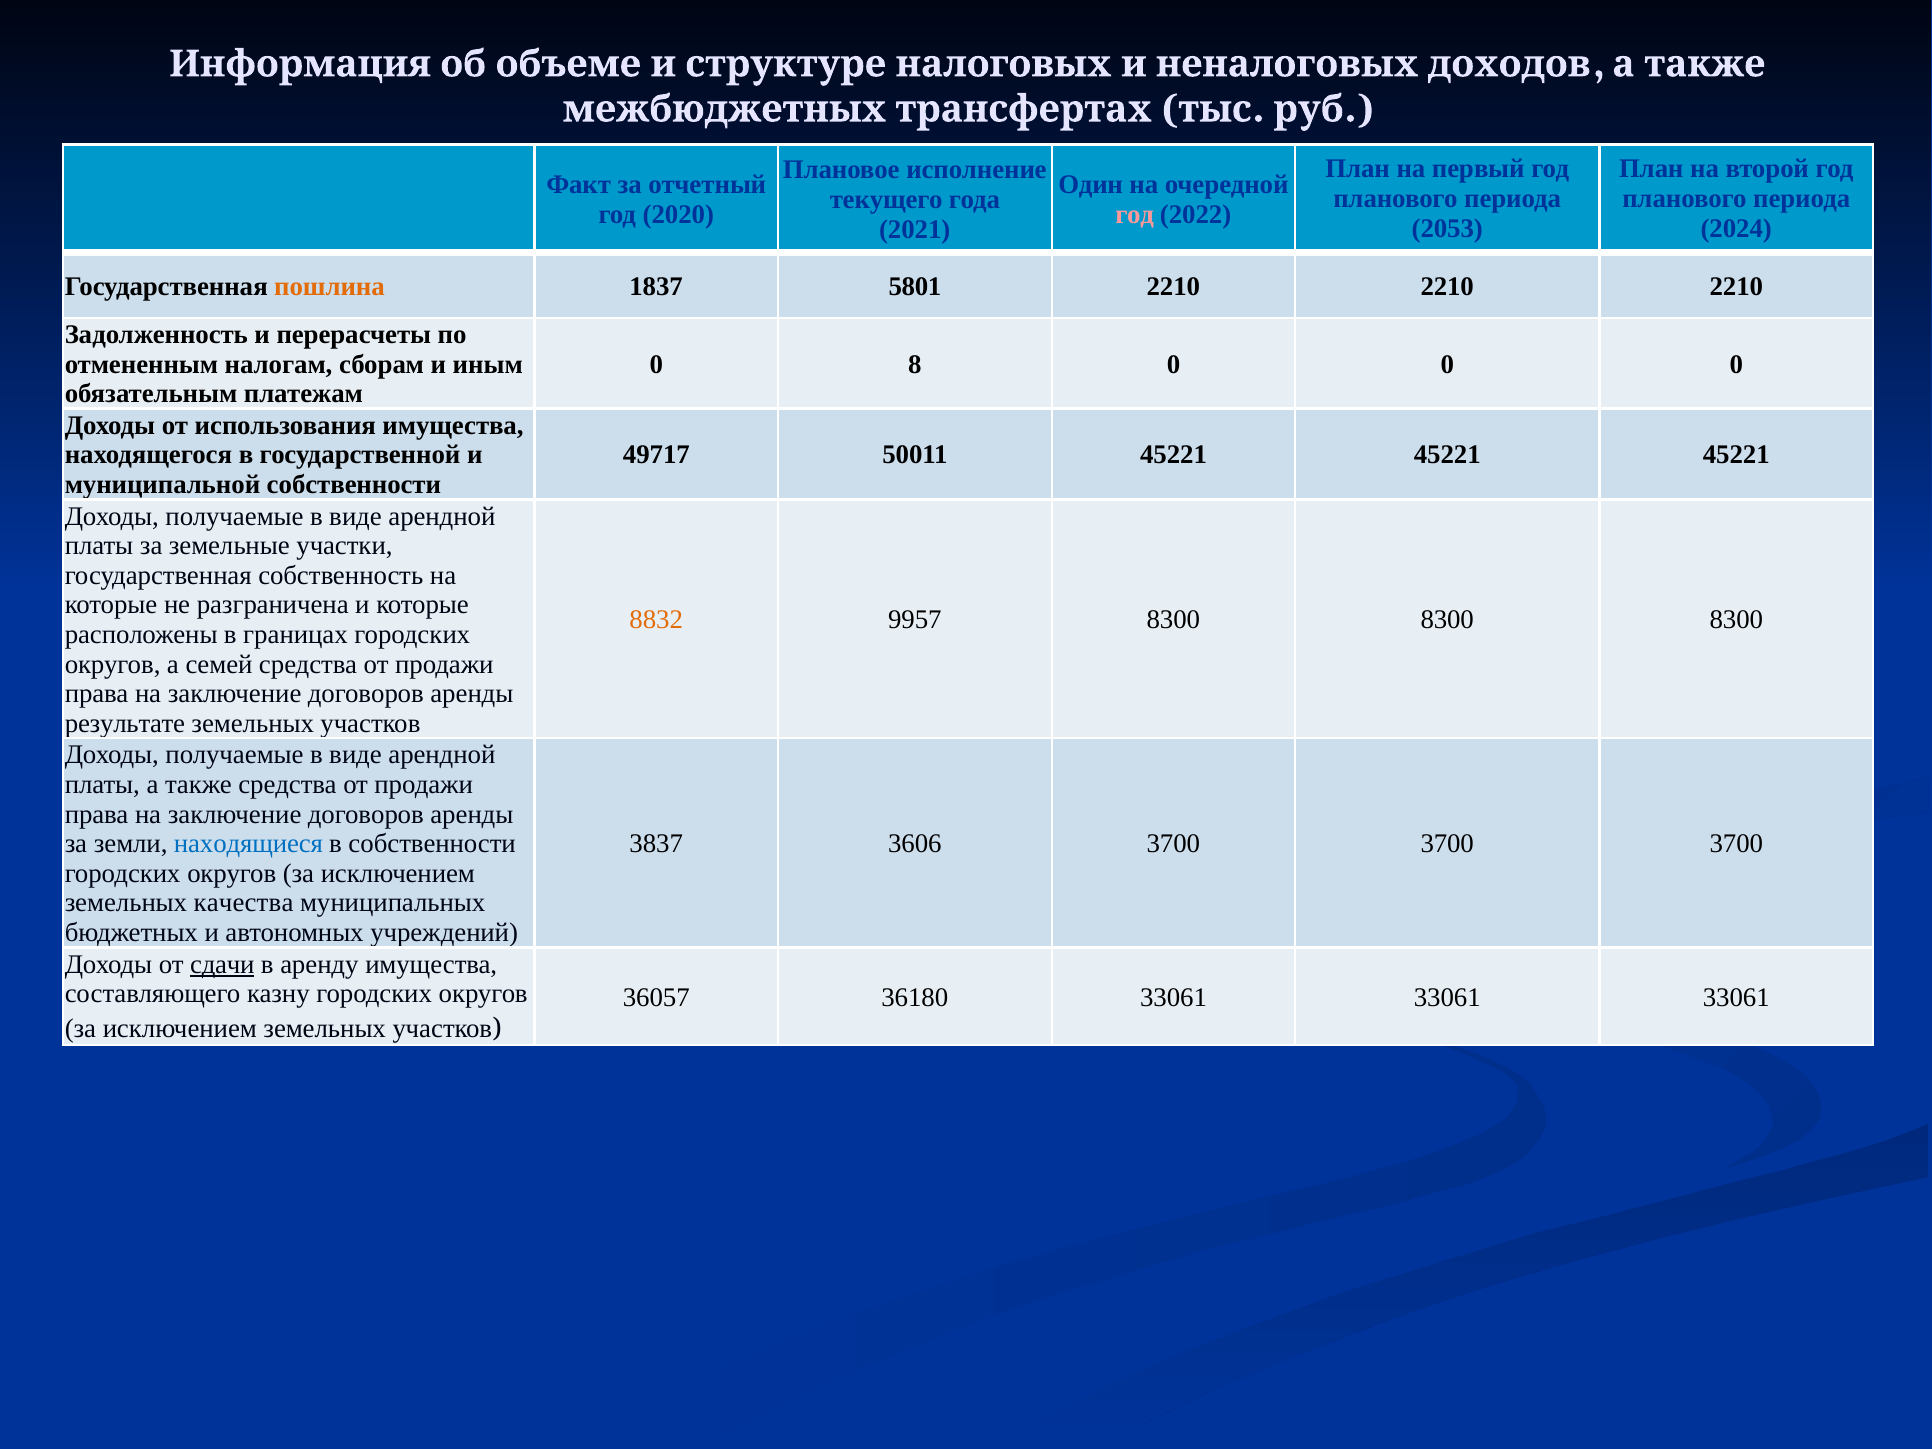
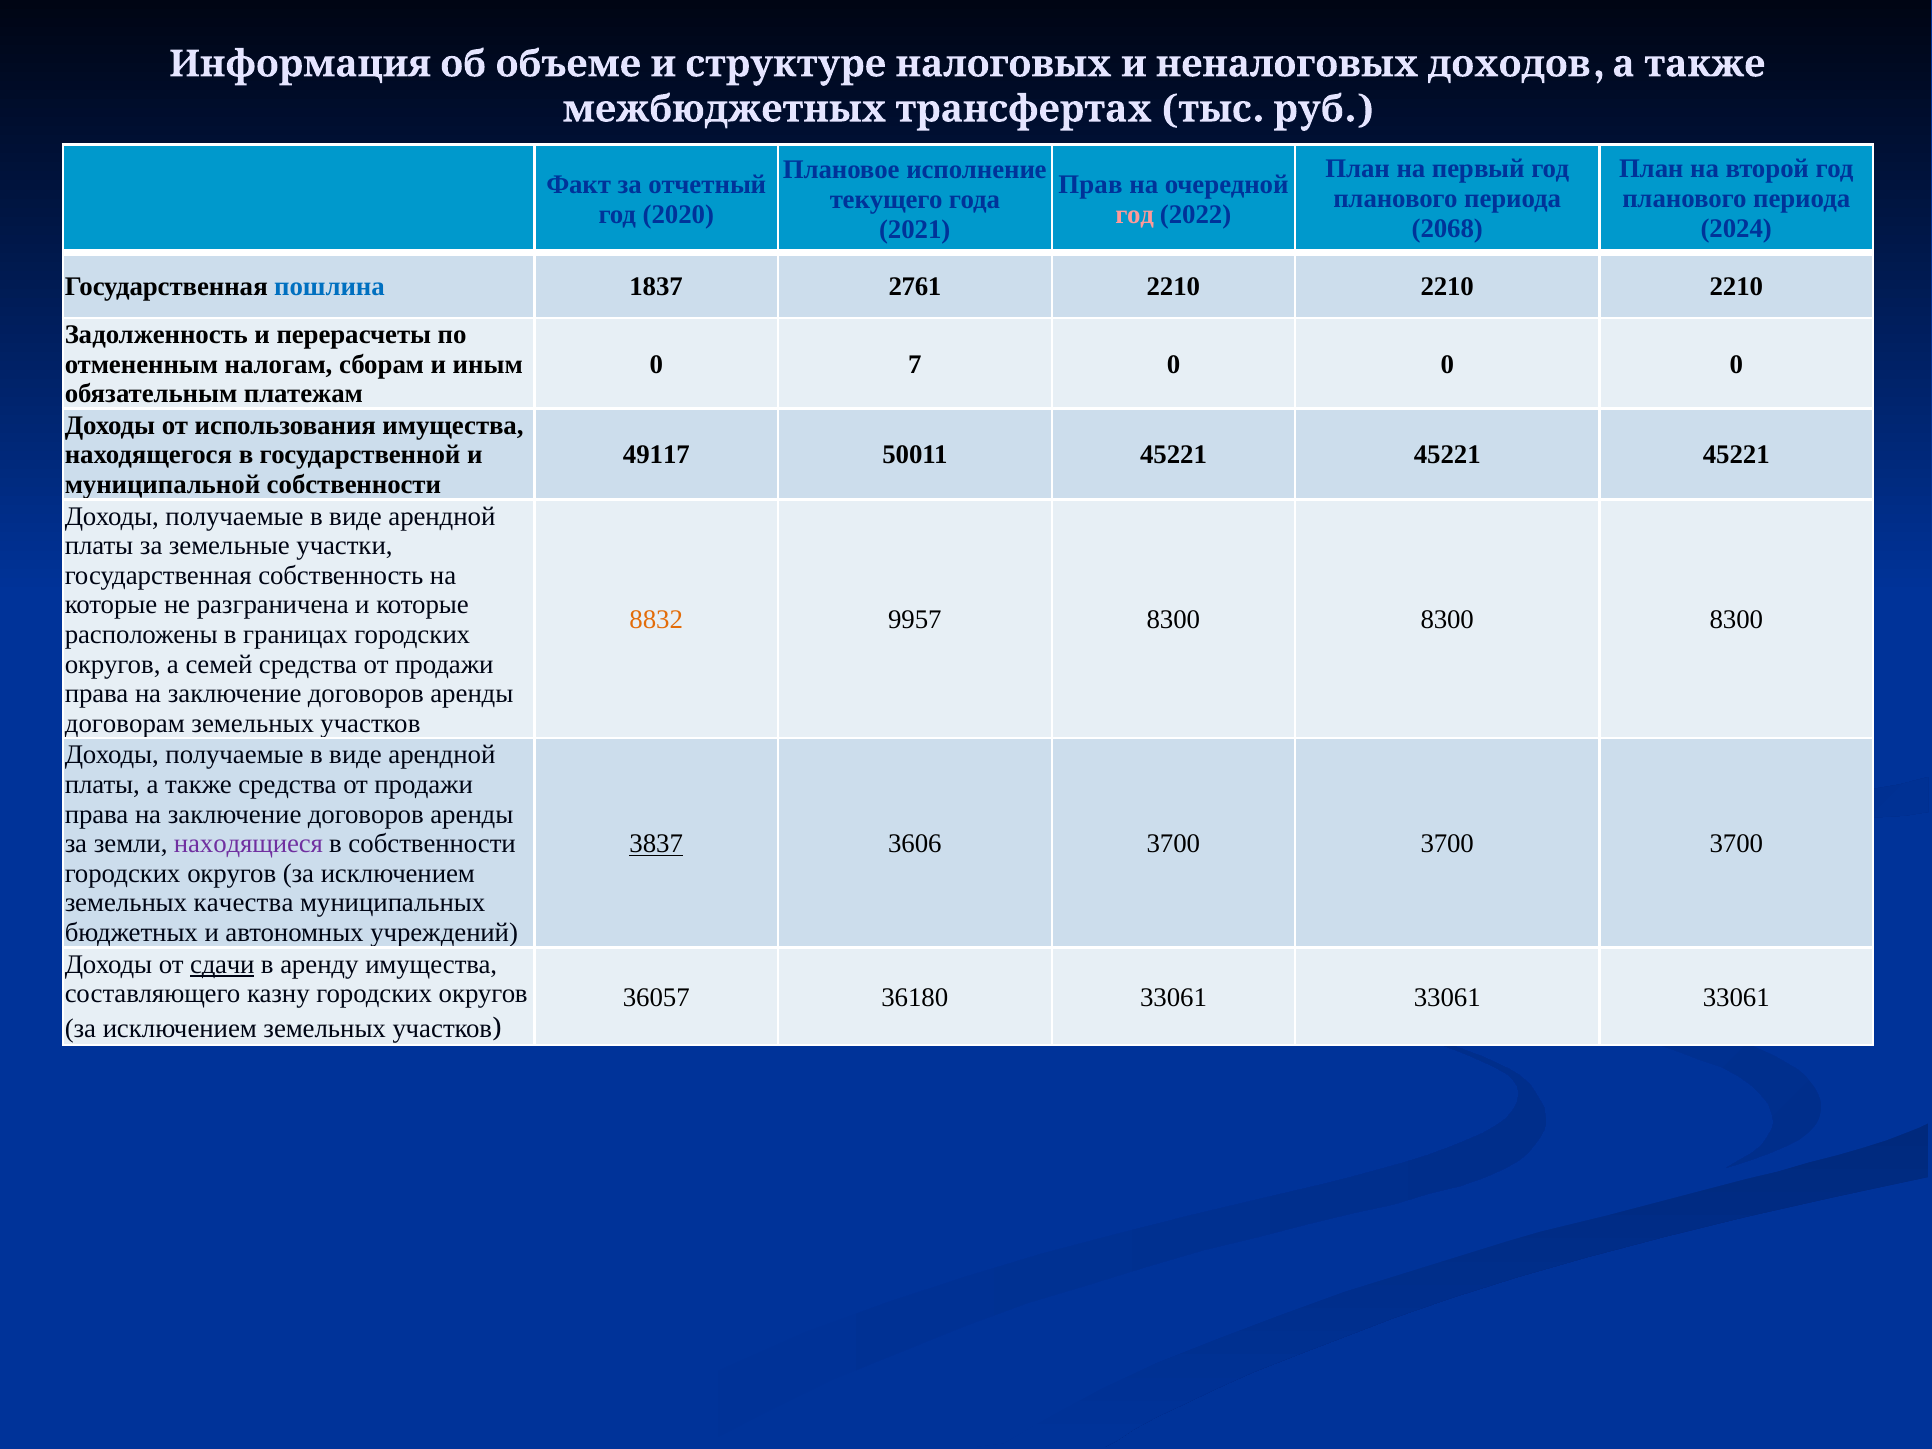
Один: Один -> Прав
2053: 2053 -> 2068
пошлина colour: orange -> blue
5801: 5801 -> 2761
8: 8 -> 7
49717: 49717 -> 49117
результате: результате -> договорам
находящиеся colour: blue -> purple
3837 underline: none -> present
